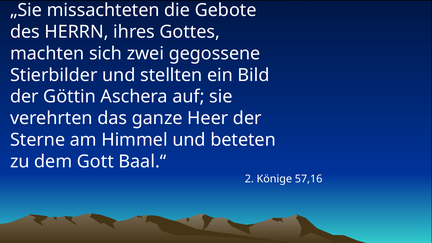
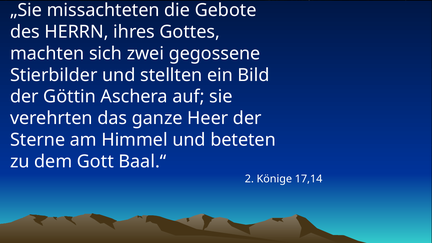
57,16: 57,16 -> 17,14
